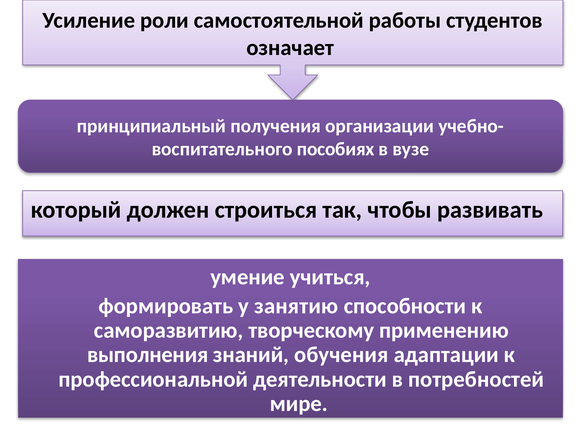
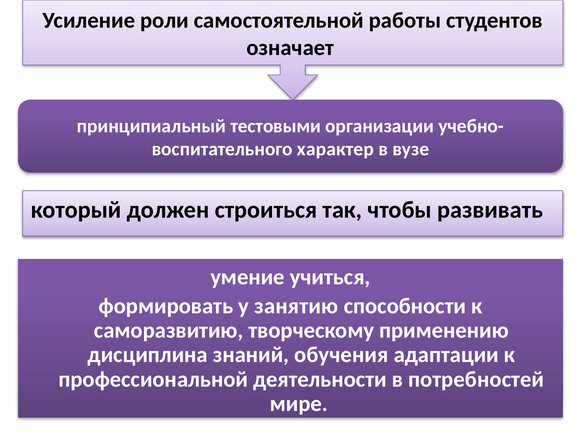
получения: получения -> тестовыми
пособиях: пособиях -> характер
выполнения: выполнения -> дисциплина
